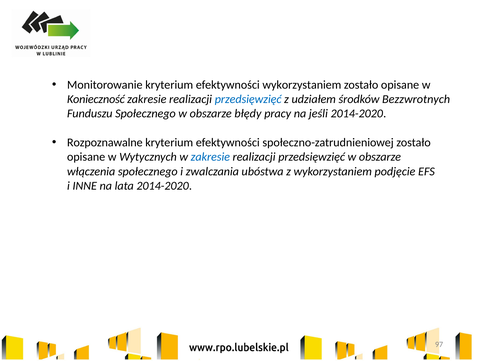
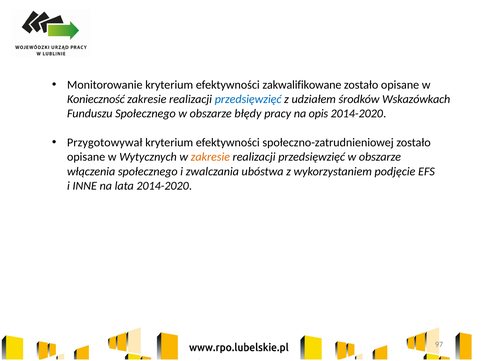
efektywności wykorzystaniem: wykorzystaniem -> zakwalifikowane
Bezzwrotnych: Bezzwrotnych -> Wskazówkach
jeśli: jeśli -> opis
Rozpoznawalne: Rozpoznawalne -> Przygotowywał
zakresie at (210, 157) colour: blue -> orange
